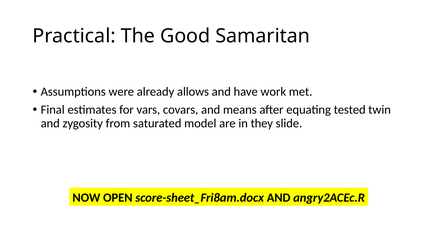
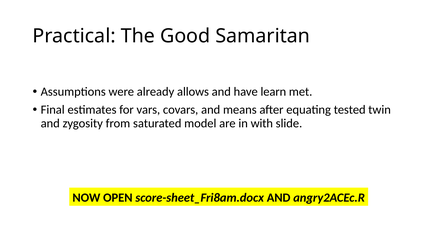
work: work -> learn
they: they -> with
